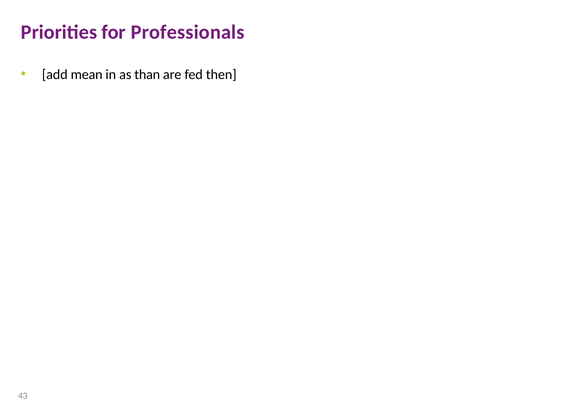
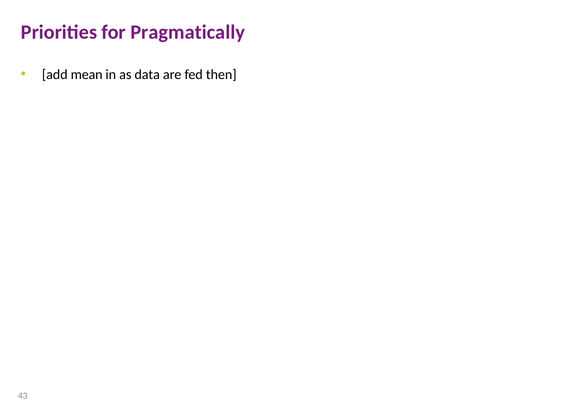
Professionals: Professionals -> Pragmatically
than: than -> data
